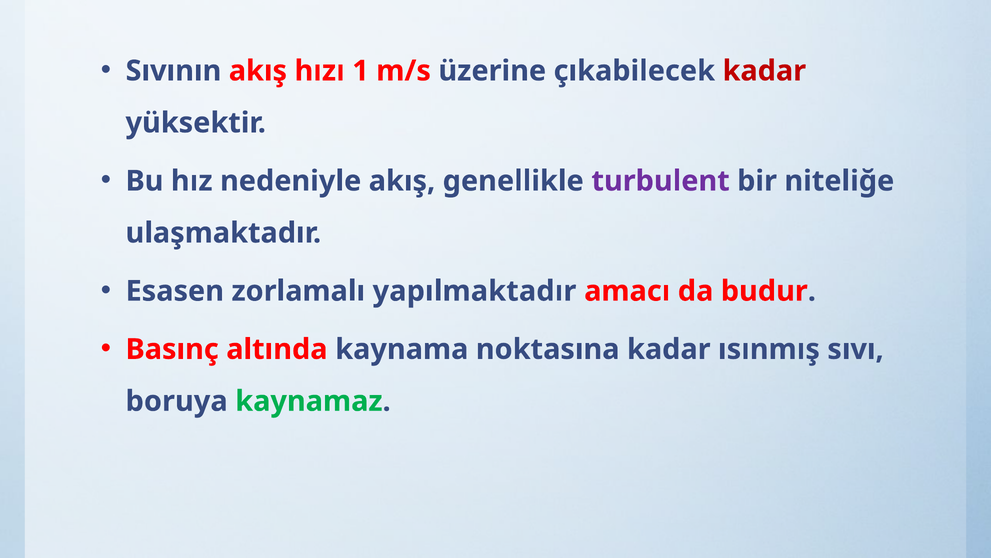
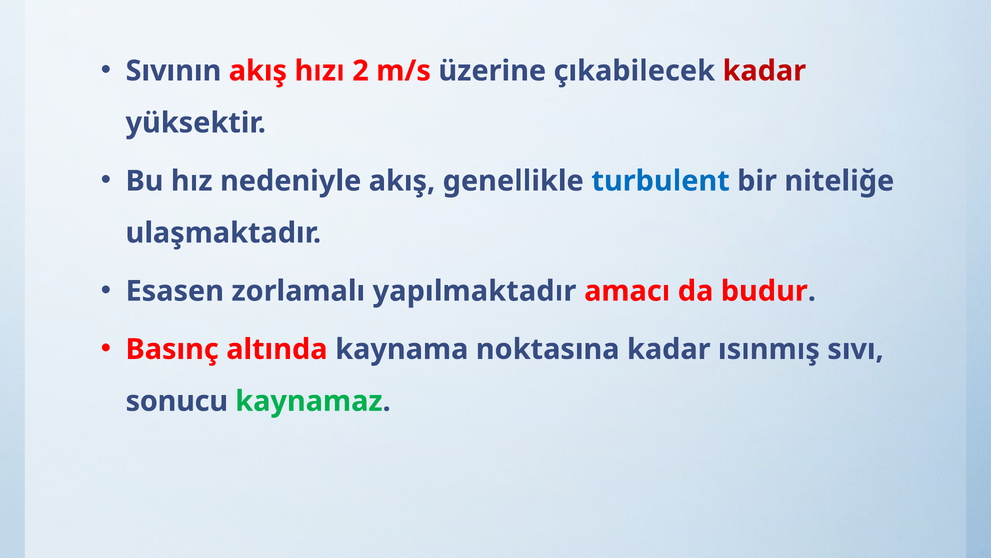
1: 1 -> 2
turbulent colour: purple -> blue
boruya: boruya -> sonucu
